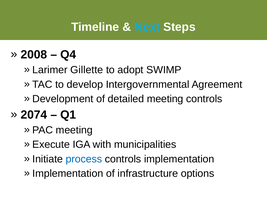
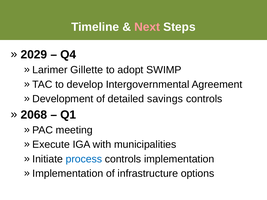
Next colour: light blue -> pink
2008: 2008 -> 2029
detailed meeting: meeting -> savings
2074: 2074 -> 2068
